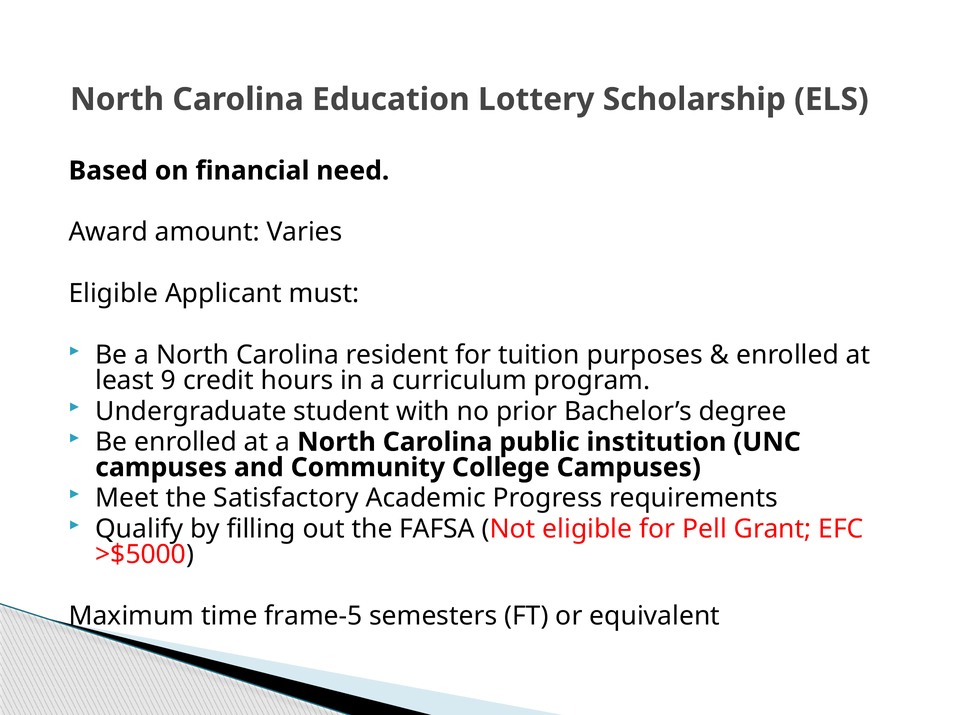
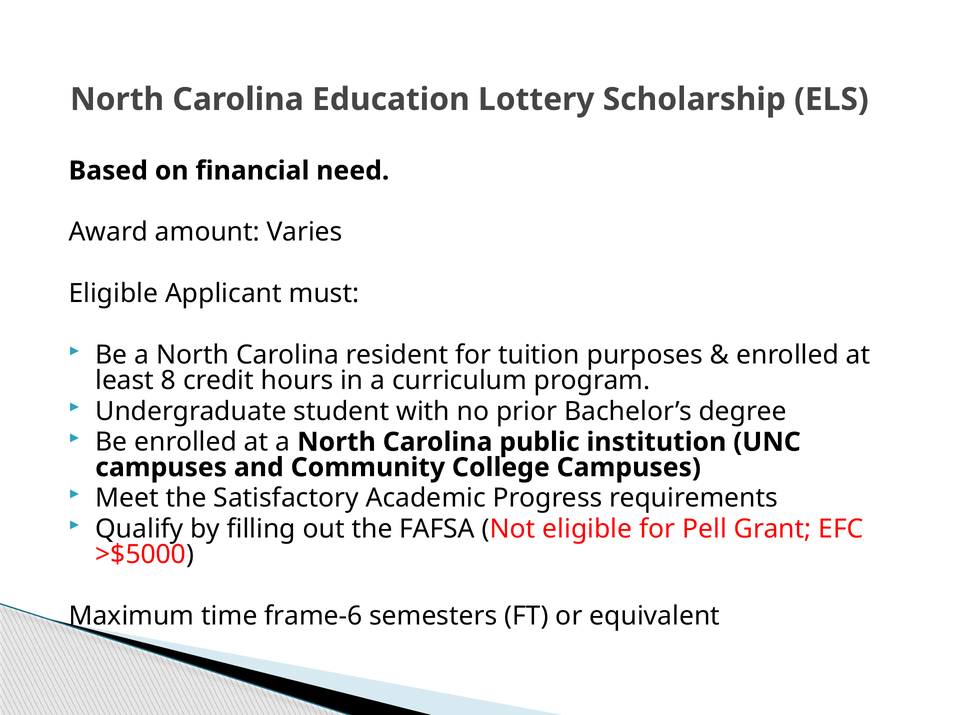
9: 9 -> 8
frame-5: frame-5 -> frame-6
